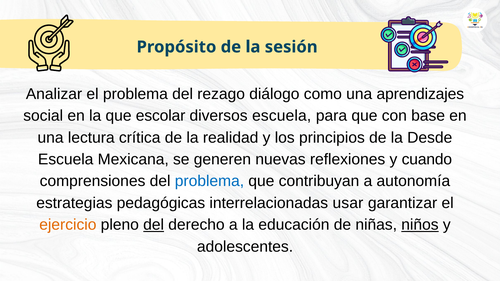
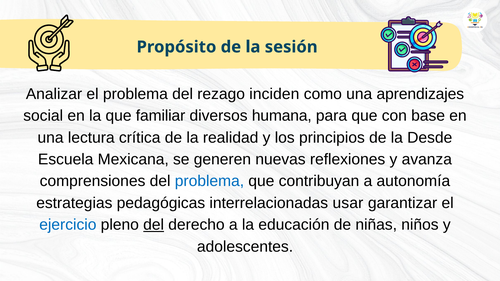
diálogo: diálogo -> inciden
escolar: escolar -> familiar
diversos escuela: escuela -> humana
cuando: cuando -> avanza
ejercicio colour: orange -> blue
niños underline: present -> none
